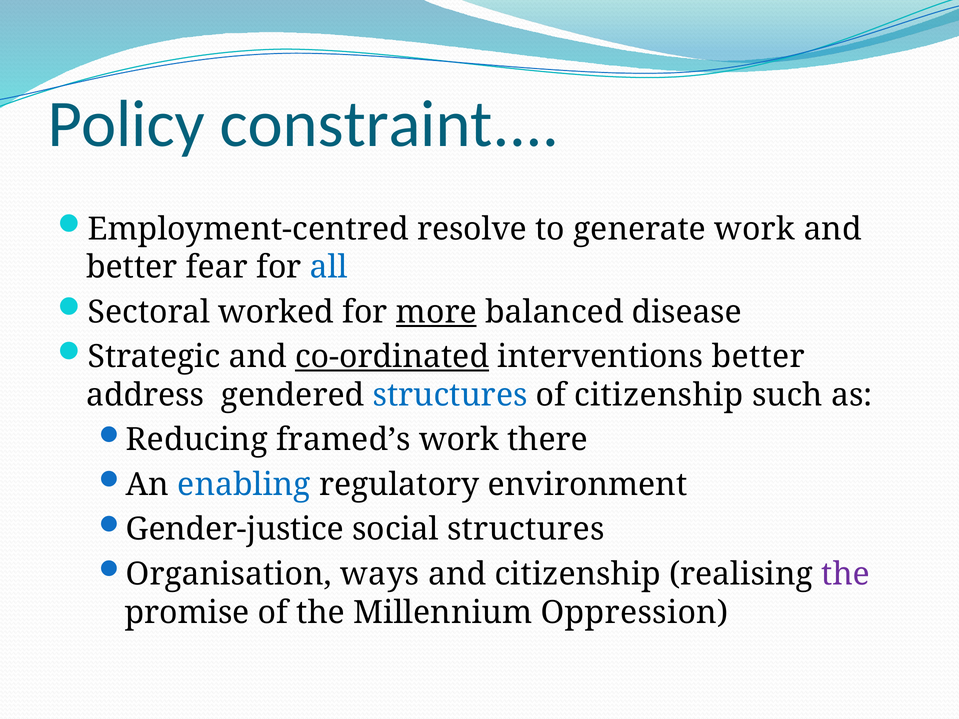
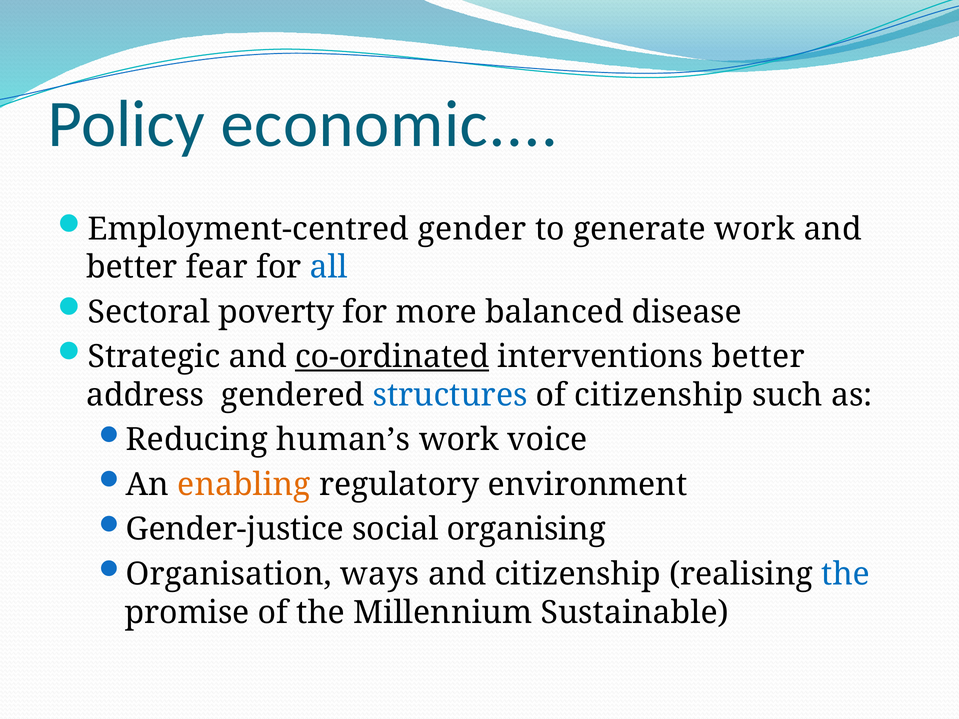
constraint: constraint -> economic
resolve: resolve -> gender
worked: worked -> poverty
more underline: present -> none
framed’s: framed’s -> human’s
there: there -> voice
enabling colour: blue -> orange
social structures: structures -> organising
the at (846, 574) colour: purple -> blue
Oppression: Oppression -> Sustainable
